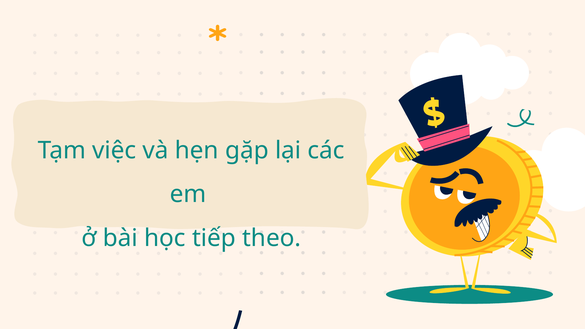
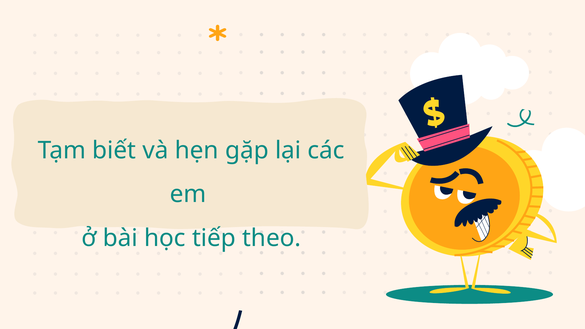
việc: việc -> biết
